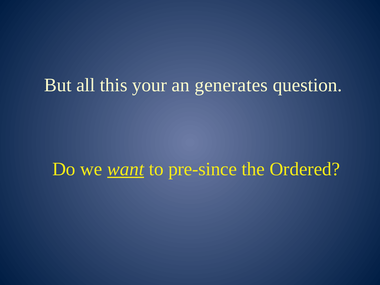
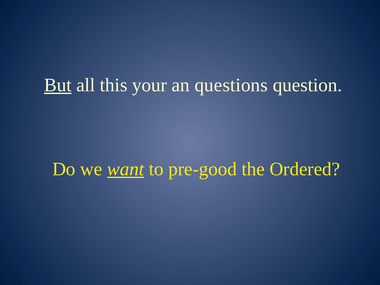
But underline: none -> present
generates: generates -> questions
pre-since: pre-since -> pre-good
